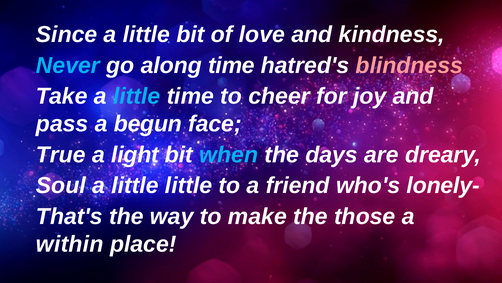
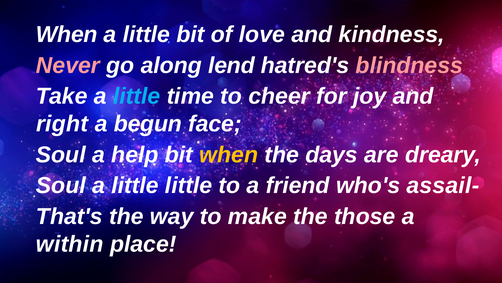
Since at (67, 35): Since -> When
Never colour: light blue -> pink
along time: time -> lend
pass: pass -> right
True at (61, 154): True -> Soul
light: light -> help
when at (229, 154) colour: light blue -> yellow
lonely-: lonely- -> assail-
